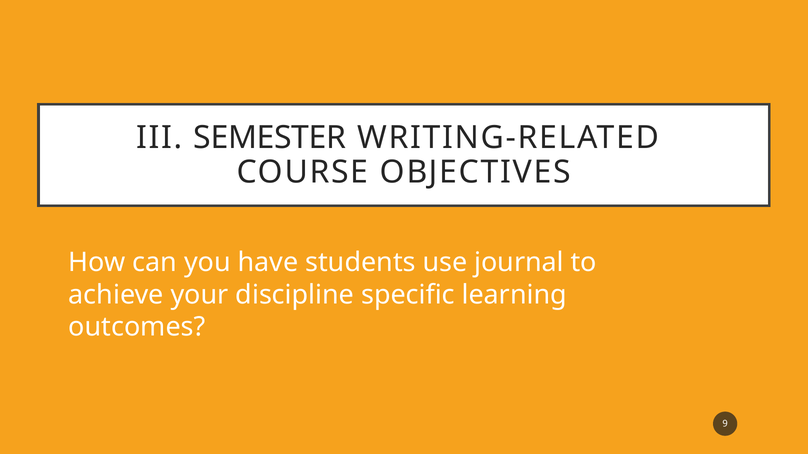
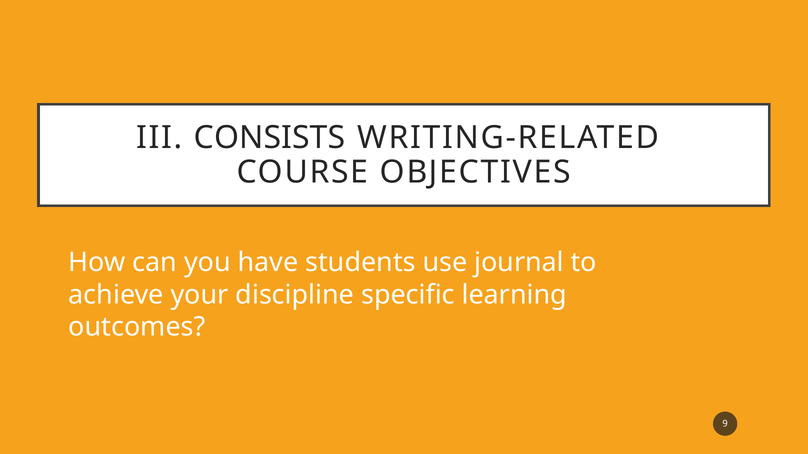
SEMESTER: SEMESTER -> CONSISTS
